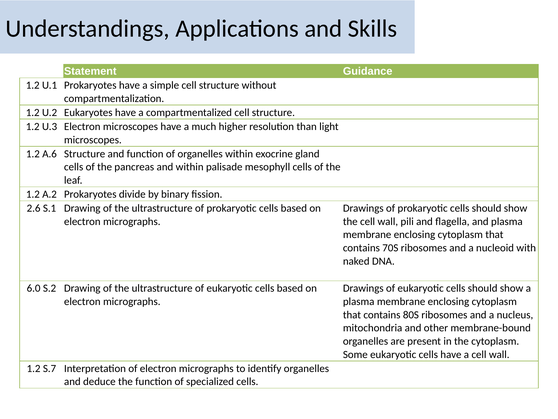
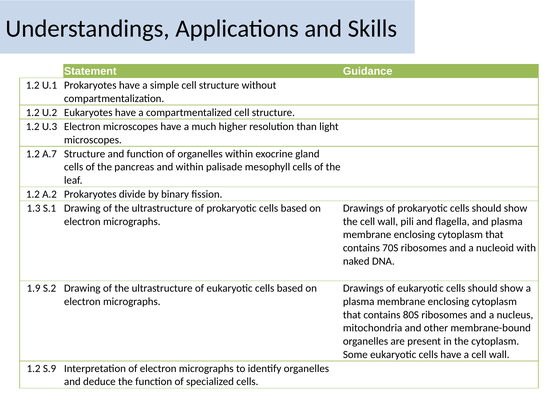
A.6: A.6 -> A.7
2.6: 2.6 -> 1.3
6.0: 6.0 -> 1.9
S.7: S.7 -> S.9
